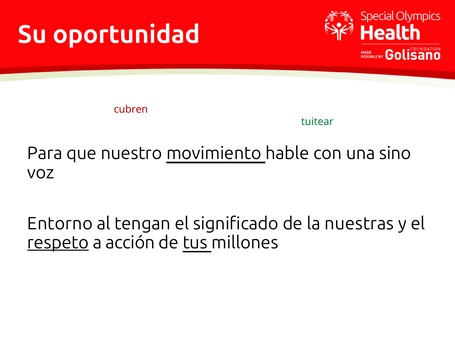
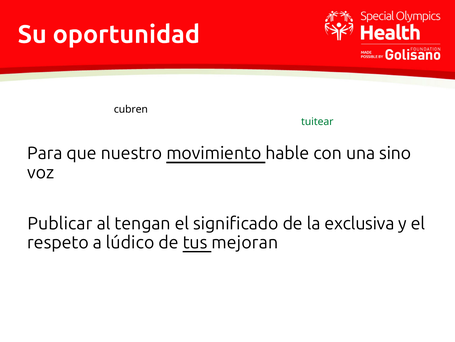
cubren colour: red -> black
Entorno at (60, 223): Entorno -> Publicar
nuestras: nuestras -> exclusiva
respeto underline: present -> none
acción: acción -> lúdico
millones: millones -> mejoran
